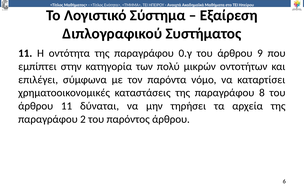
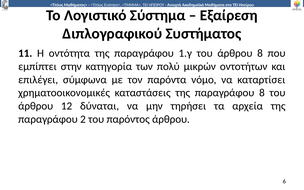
0.γ: 0.γ -> 1.γ
άρθρου 9: 9 -> 8
άρθρου 11: 11 -> 12
